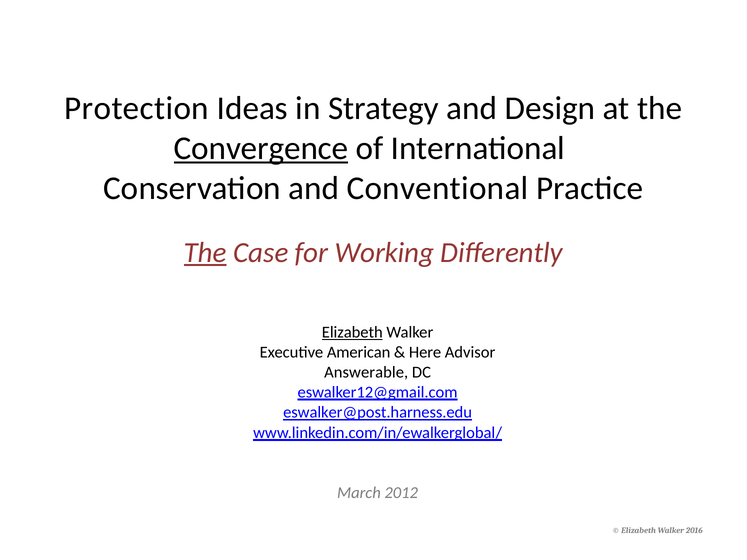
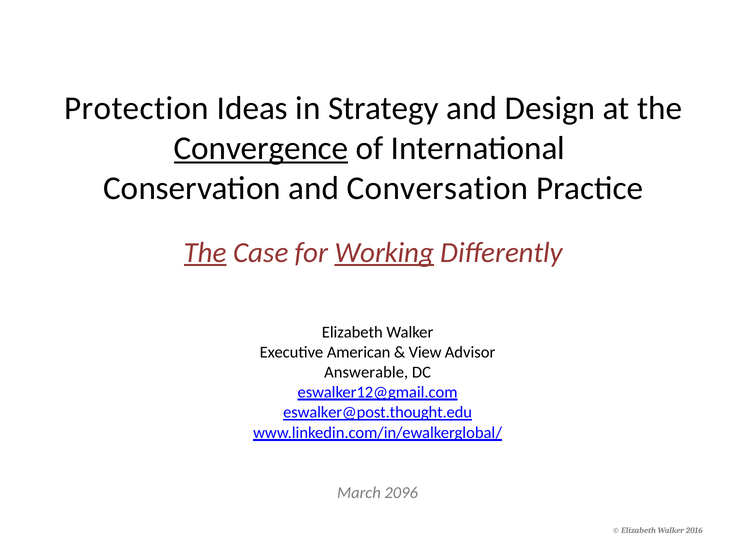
Conventional: Conventional -> Conversation
Working underline: none -> present
Elizabeth at (352, 333) underline: present -> none
Here: Here -> View
eswalker@post.harness.edu: eswalker@post.harness.edu -> eswalker@post.thought.edu
2012: 2012 -> 2096
